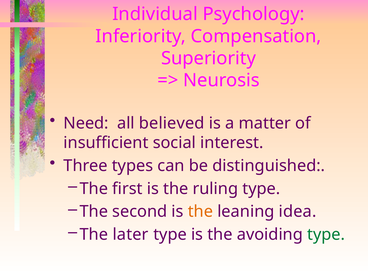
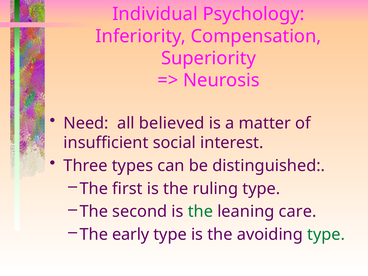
the at (200, 212) colour: orange -> green
idea: idea -> care
later: later -> early
